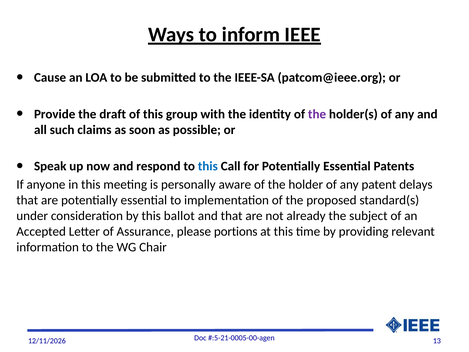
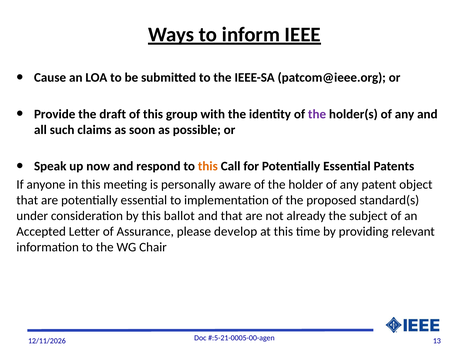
this at (208, 166) colour: blue -> orange
delays: delays -> object
portions: portions -> develop
